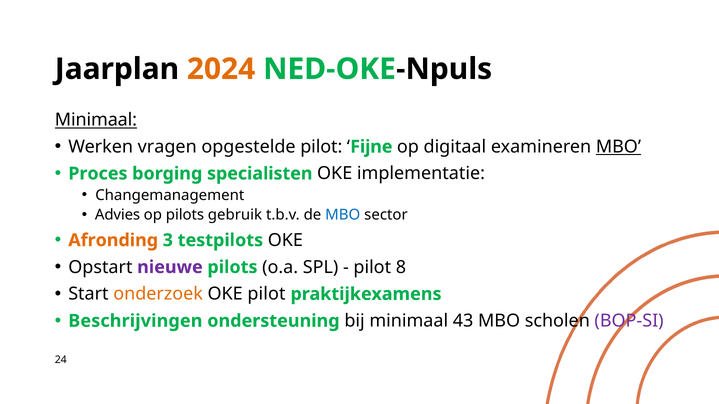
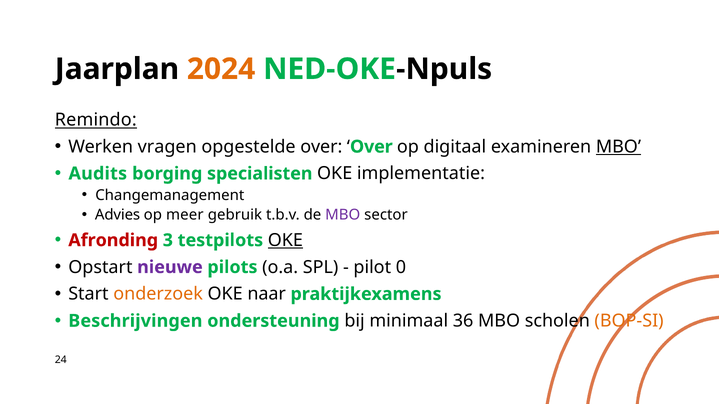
Minimaal at (96, 120): Minimaal -> Remindo
opgestelde pilot: pilot -> over
Fijne at (371, 147): Fijne -> Over
Proces: Proces -> Audits
op pilots: pilots -> meer
MBO at (343, 215) colour: blue -> purple
Afronding colour: orange -> red
OKE at (285, 241) underline: none -> present
8: 8 -> 0
OKE pilot: pilot -> naar
43: 43 -> 36
BOP-SI colour: purple -> orange
